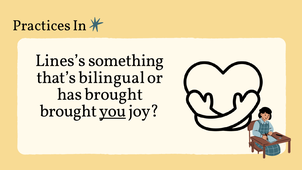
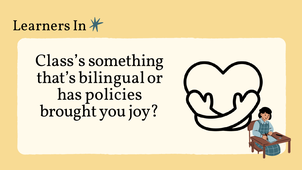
Practices: Practices -> Learners
Lines’s: Lines’s -> Class’s
has brought: brought -> policies
you underline: present -> none
